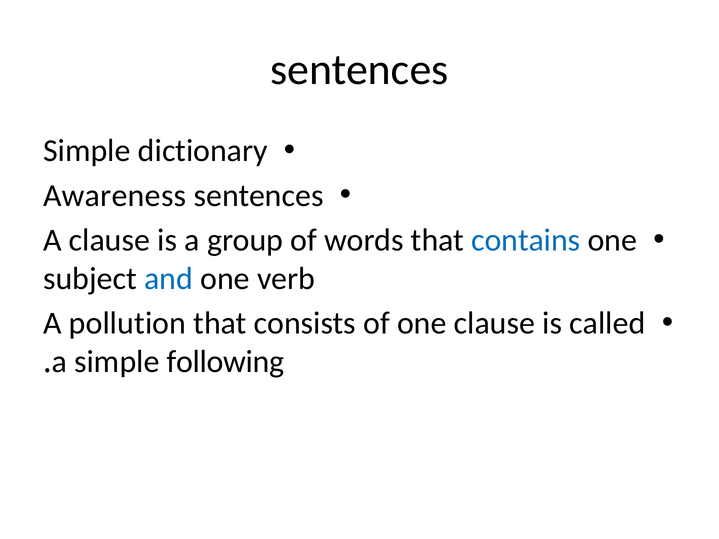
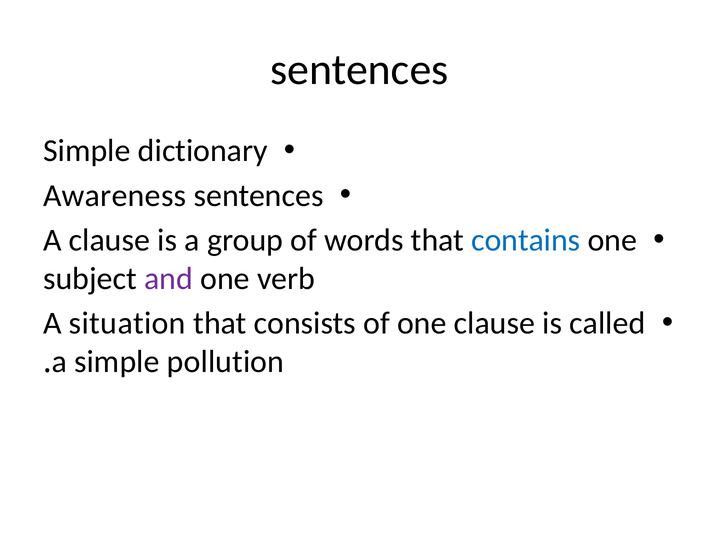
and colour: blue -> purple
pollution: pollution -> situation
following: following -> pollution
